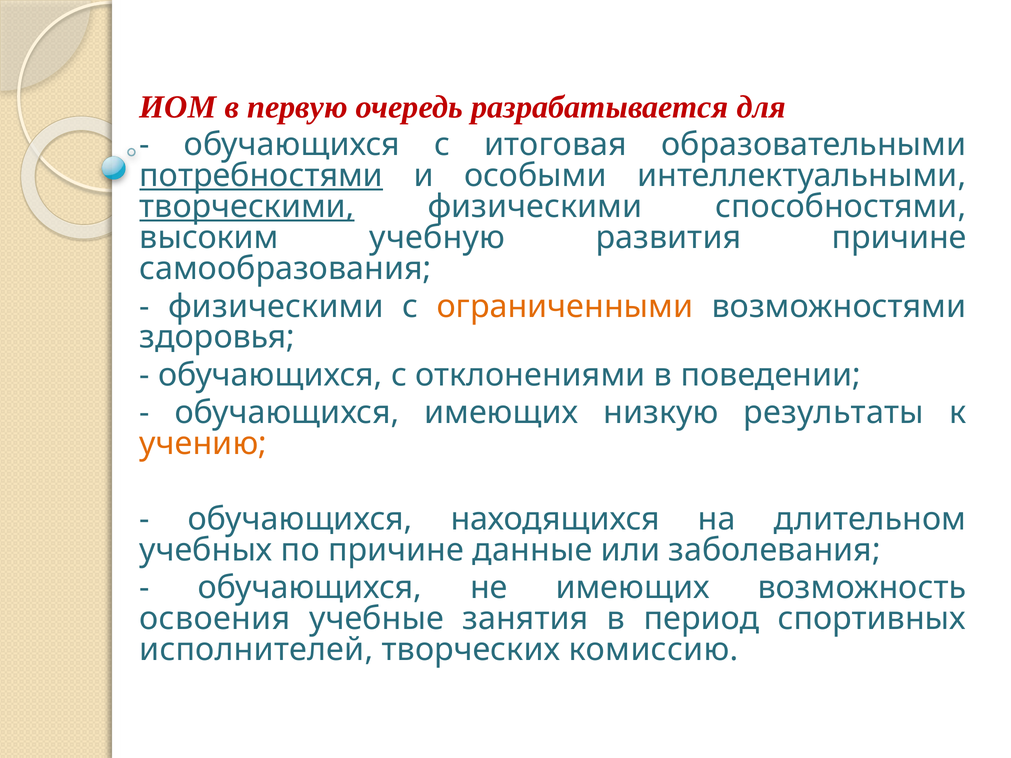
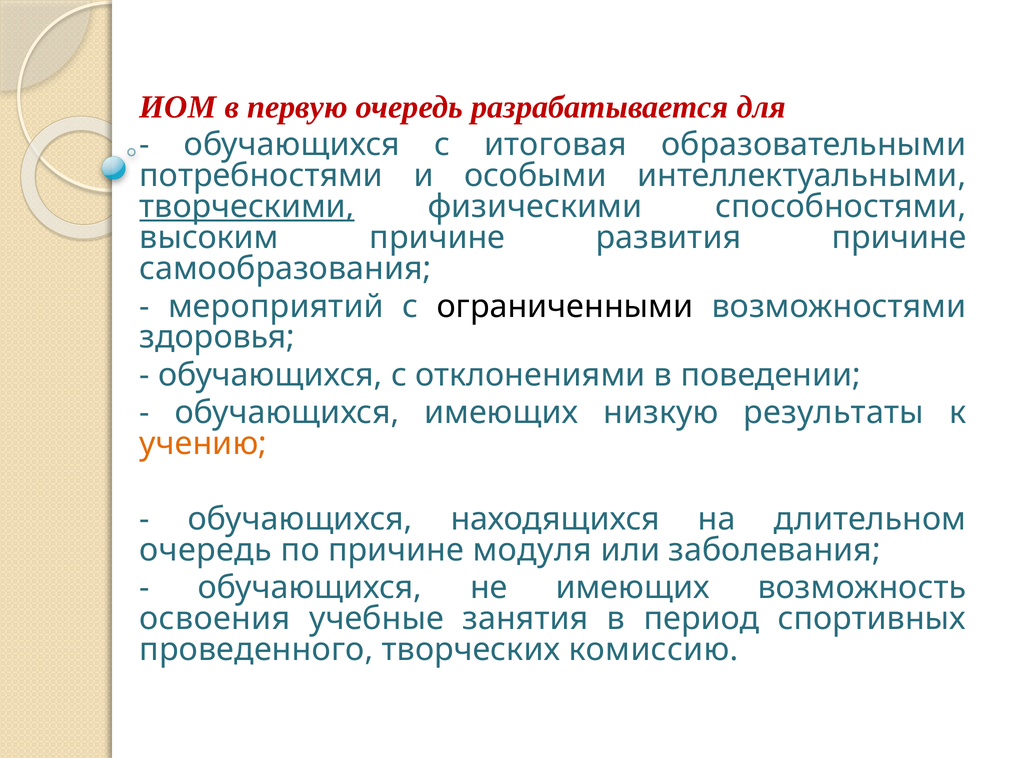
потребностями underline: present -> none
высоким учебную: учебную -> причине
физическими at (276, 306): физическими -> мероприятий
ограниченными colour: orange -> black
учебных at (206, 550): учебных -> очередь
данные: данные -> модуля
исполнителей: исполнителей -> проведенного
